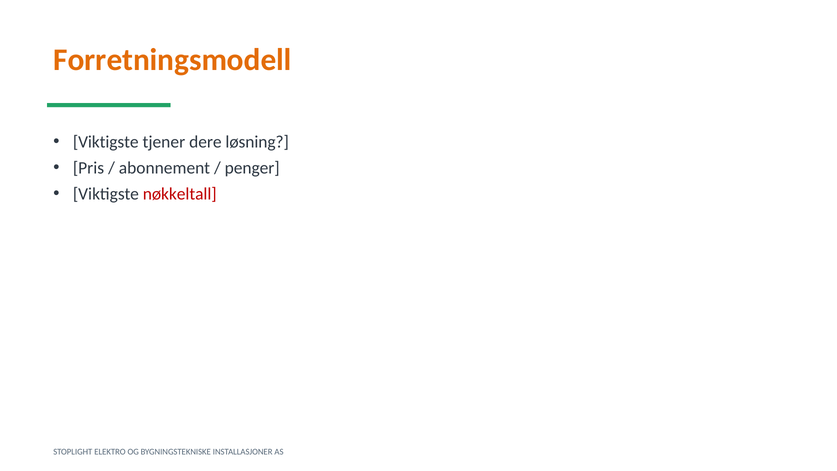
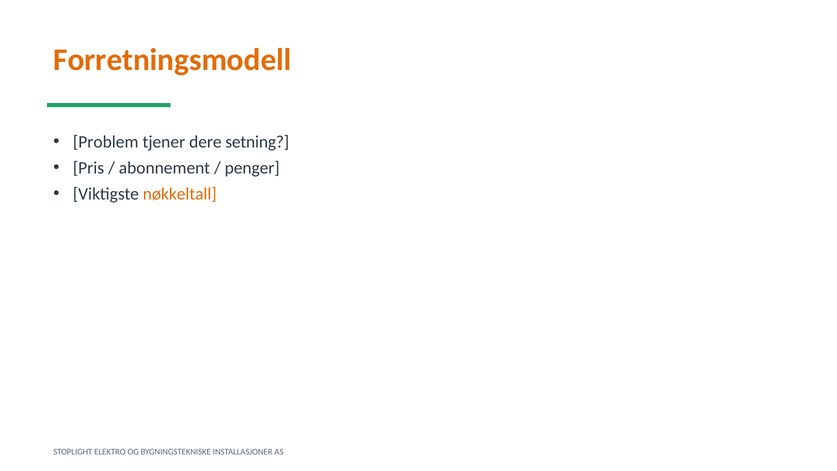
Viktigste at (106, 142): Viktigste -> Problem
løsning: løsning -> setning
nøkkeltall colour: red -> orange
